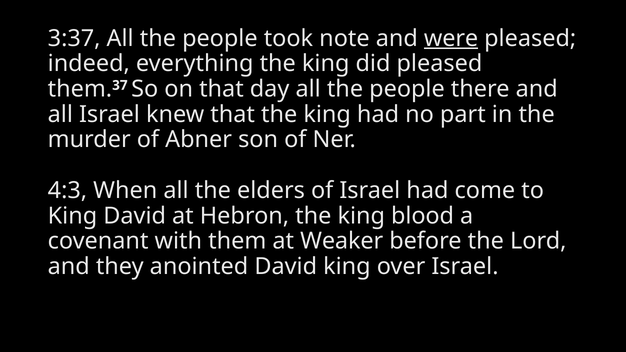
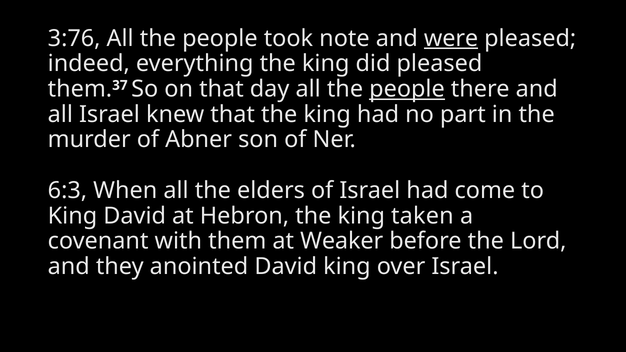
3:37: 3:37 -> 3:76
people at (407, 89) underline: none -> present
4:3: 4:3 -> 6:3
blood: blood -> taken
